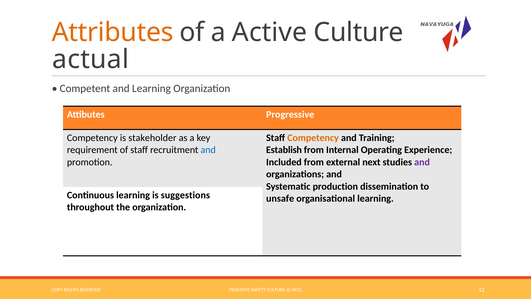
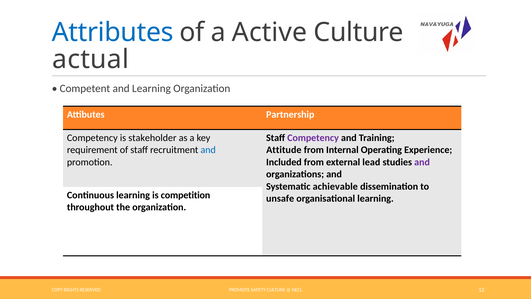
Attributes colour: orange -> blue
Progressive: Progressive -> Partnership
Competency at (313, 138) colour: orange -> purple
Establish: Establish -> Attitude
next: next -> lead
production: production -> achievable
suggestions: suggestions -> competition
